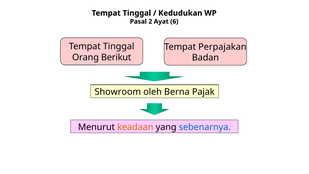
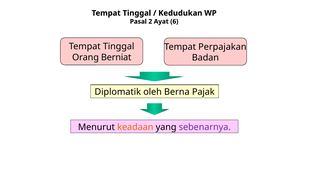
Berikut: Berikut -> Berniat
Showroom: Showroom -> Diplomatik
sebenarnya colour: blue -> purple
